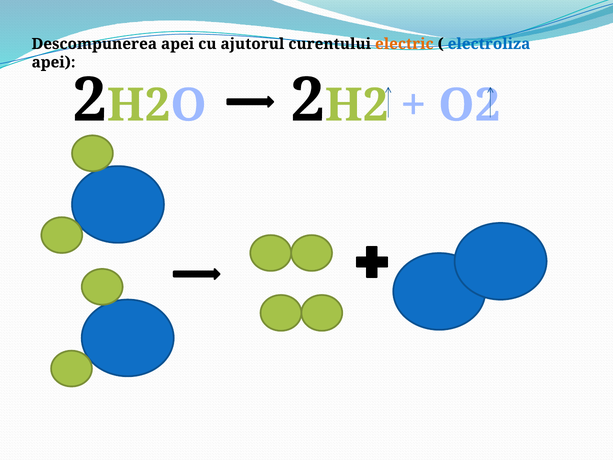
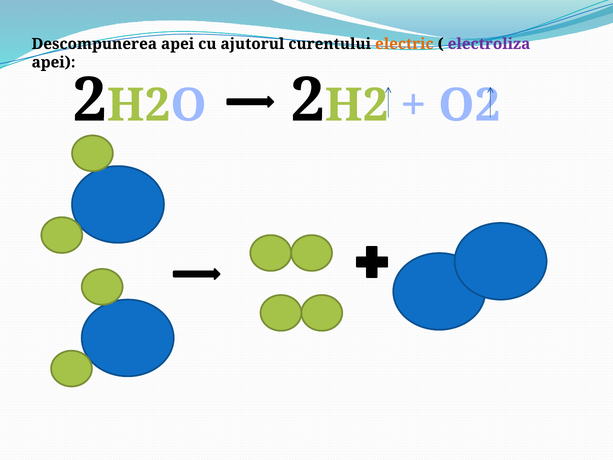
electroliza colour: blue -> purple
